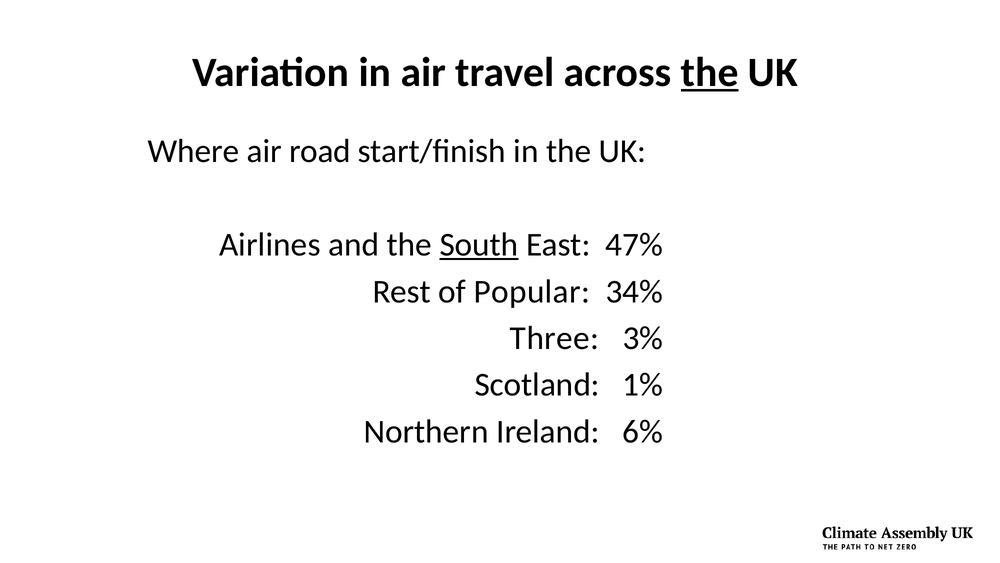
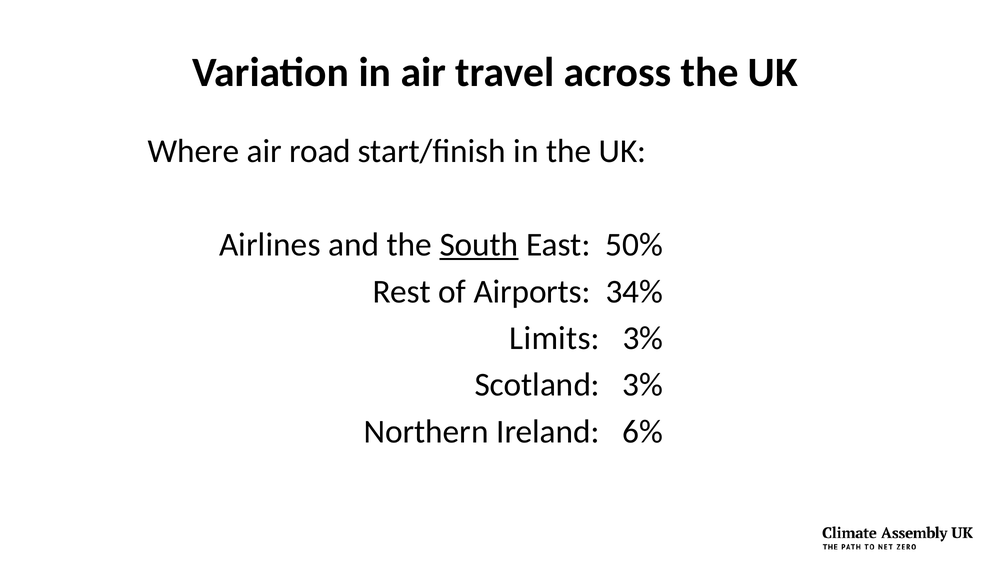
the at (710, 72) underline: present -> none
47%: 47% -> 50%
Popular: Popular -> Airports
Three: Three -> Limits
Scotland 1%: 1% -> 3%
